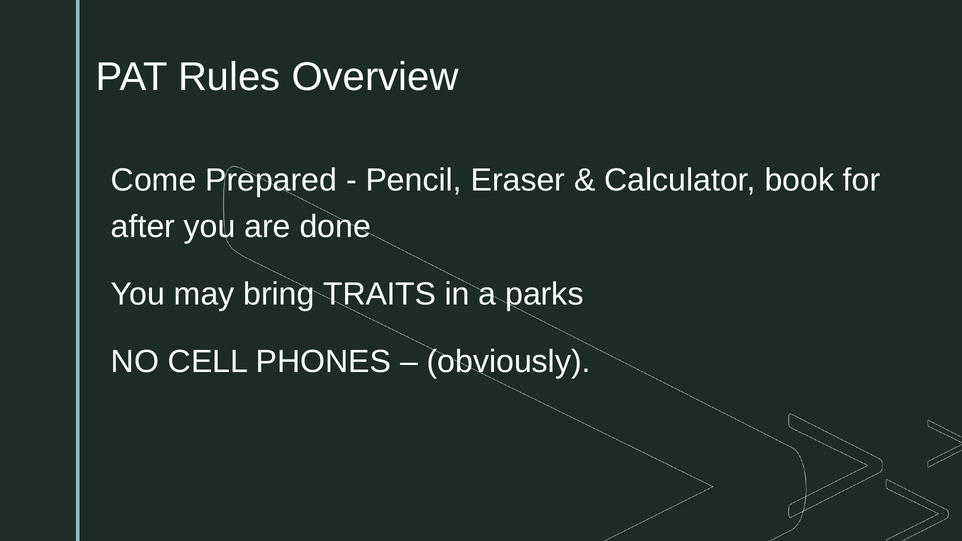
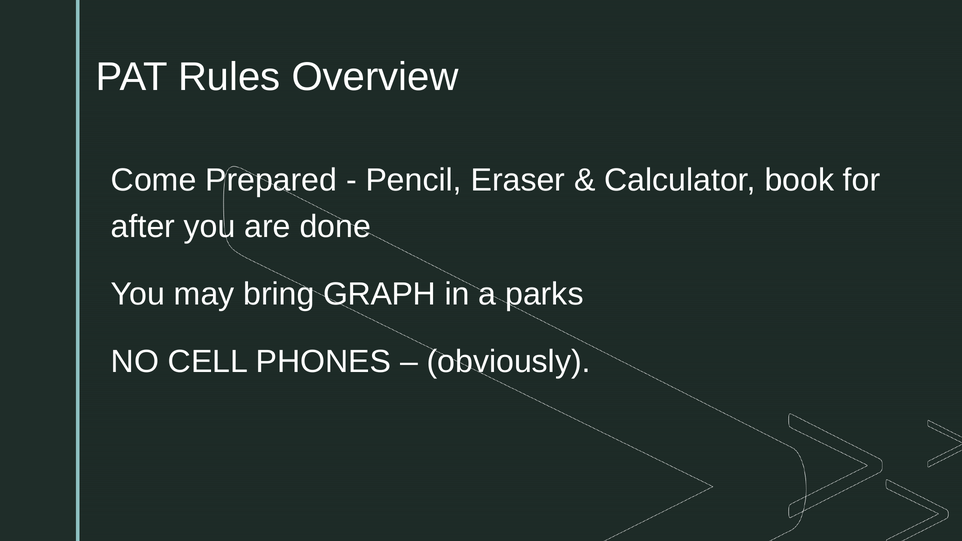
TRAITS: TRAITS -> GRAPH
